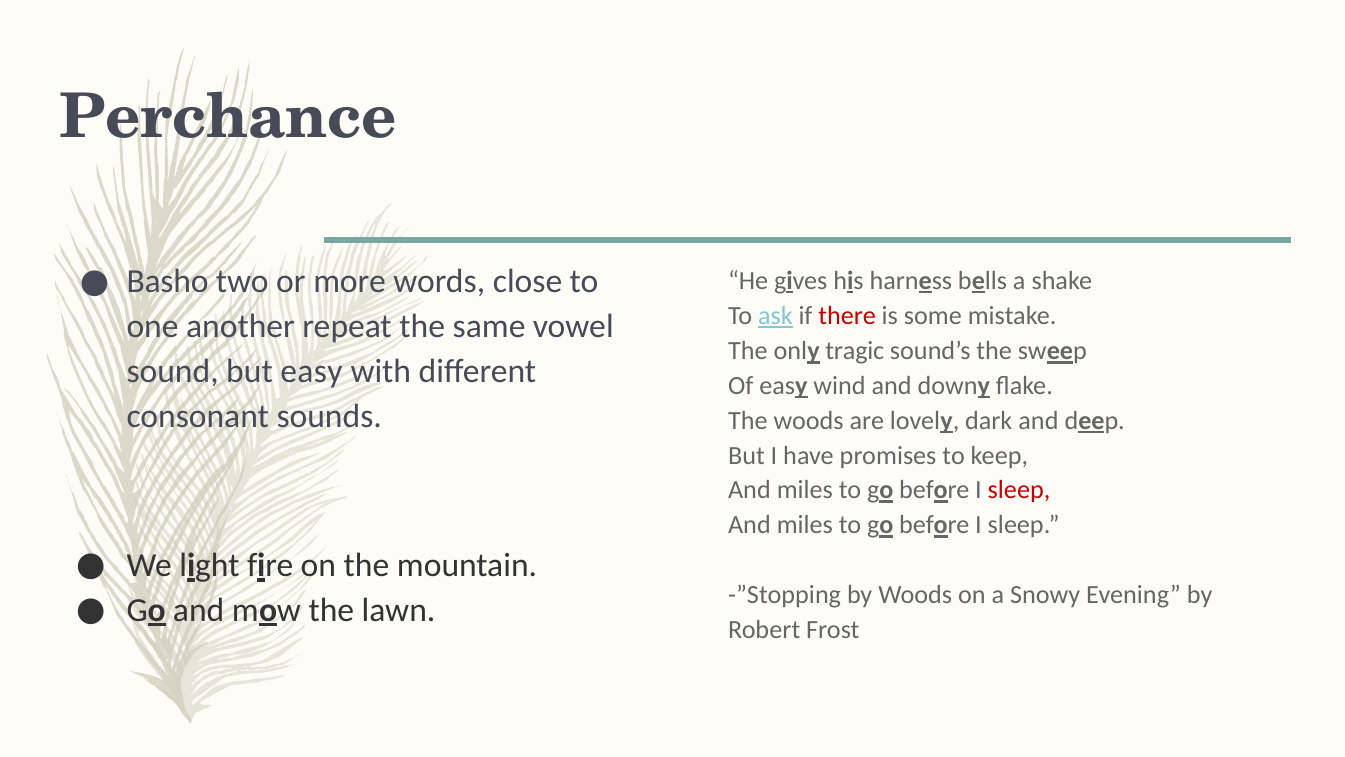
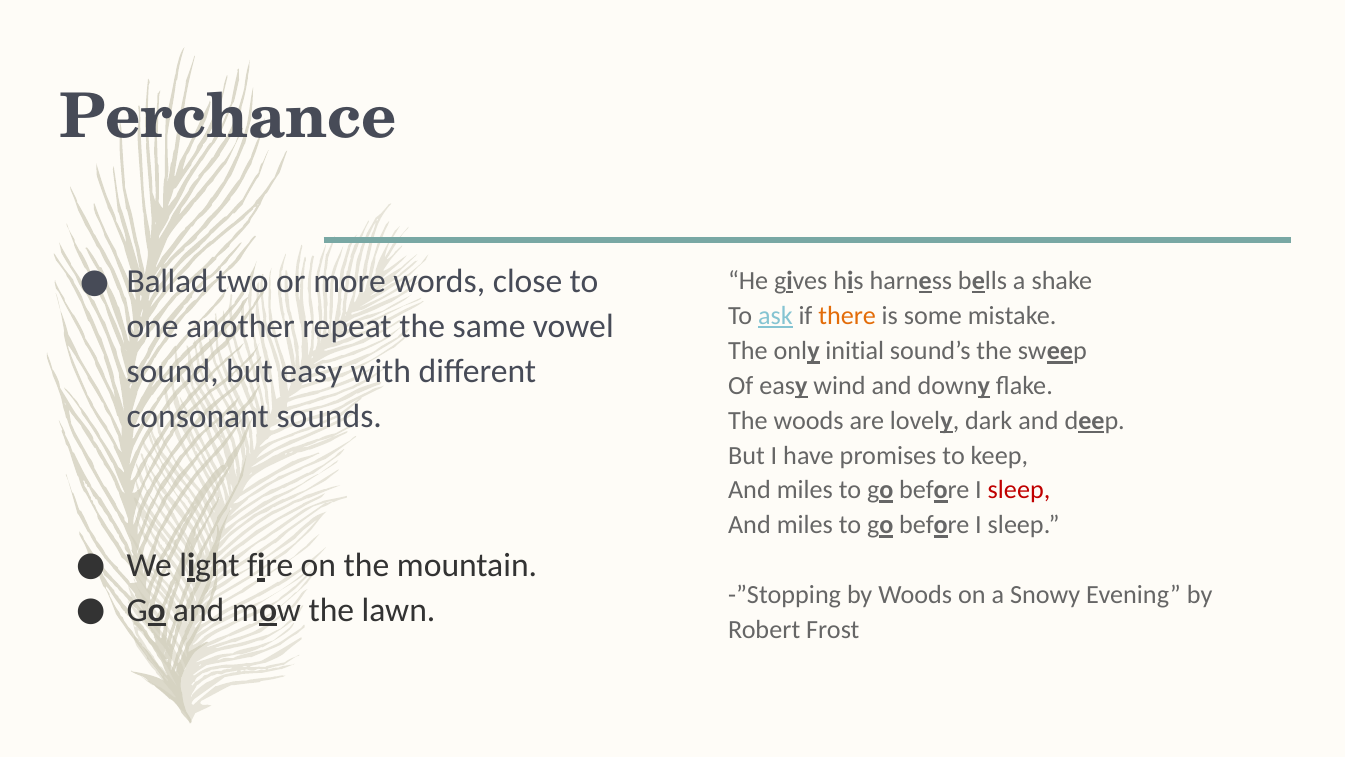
Basho: Basho -> Ballad
there colour: red -> orange
tragic: tragic -> initial
